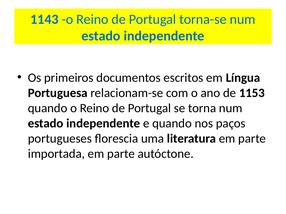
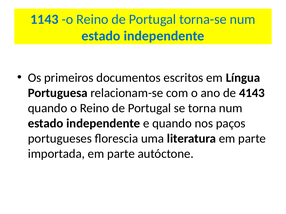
1153: 1153 -> 4143
